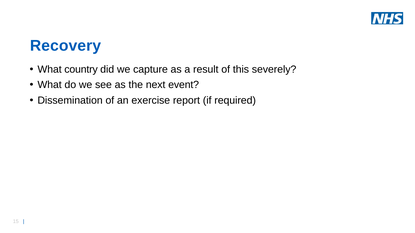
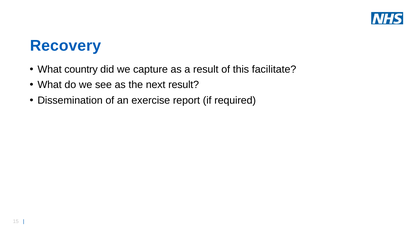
severely: severely -> facilitate
next event: event -> result
